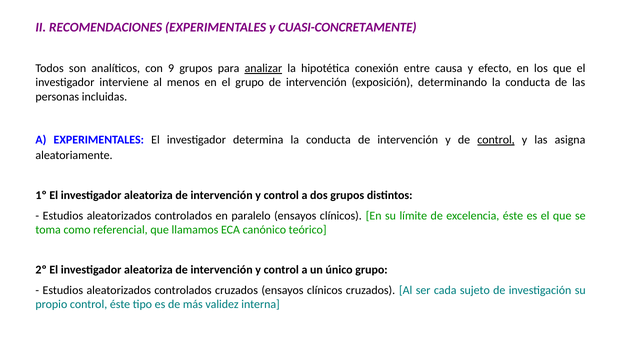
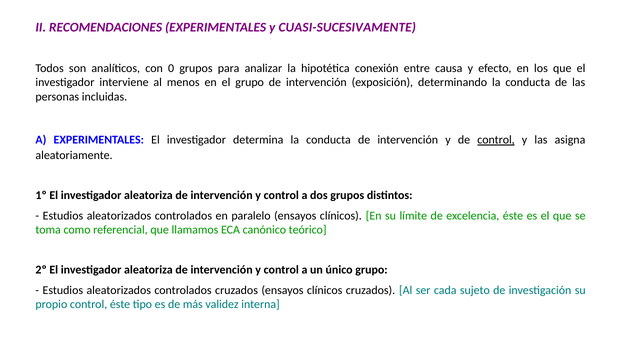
CUASI-CONCRETAMENTE: CUASI-CONCRETAMENTE -> CUASI-SUCESIVAMENTE
9: 9 -> 0
analizar underline: present -> none
